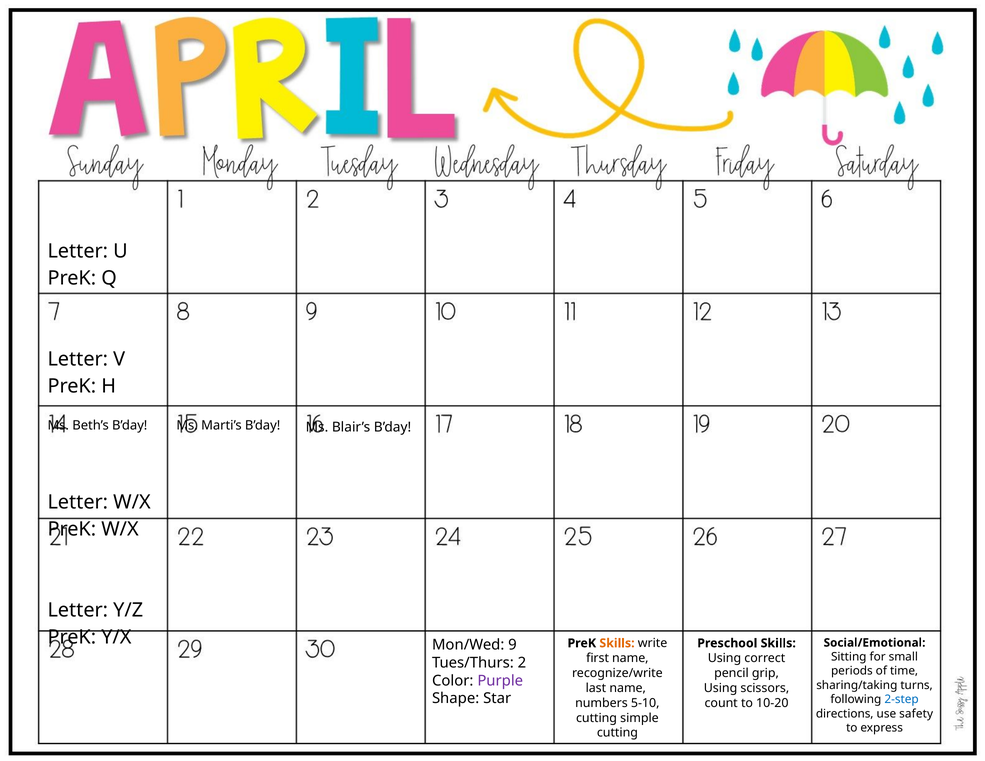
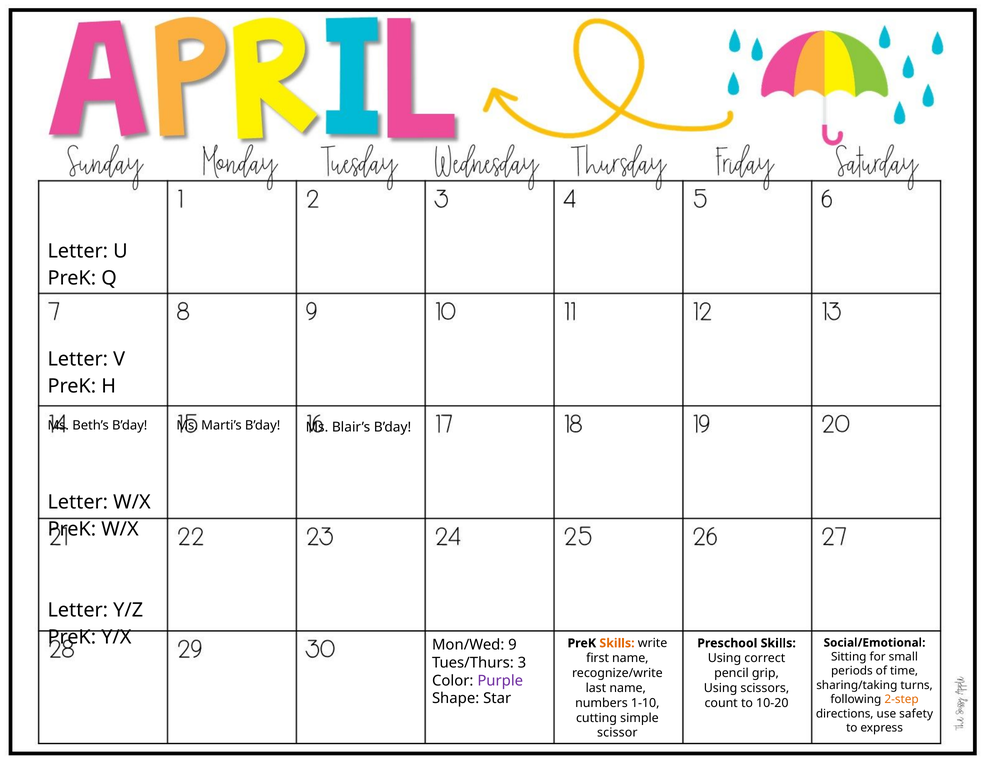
2: 2 -> 3
2-step colour: blue -> orange
5-10: 5-10 -> 1-10
cutting at (617, 733): cutting -> scissor
